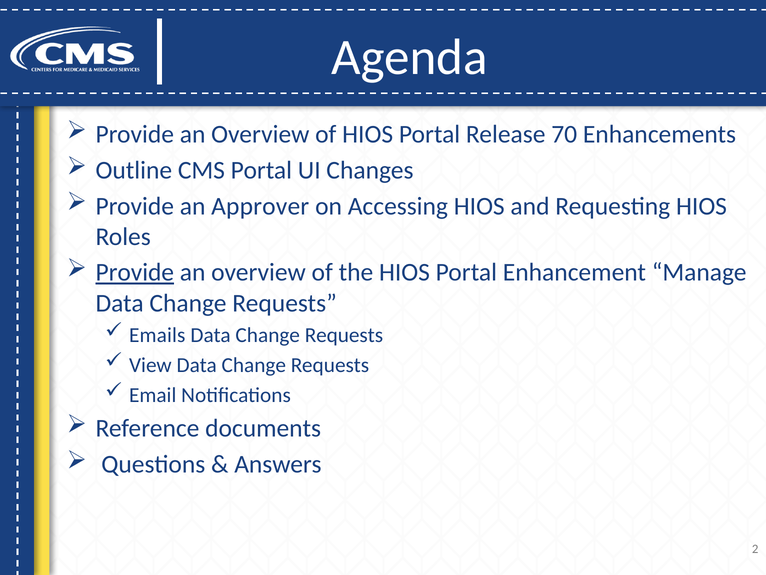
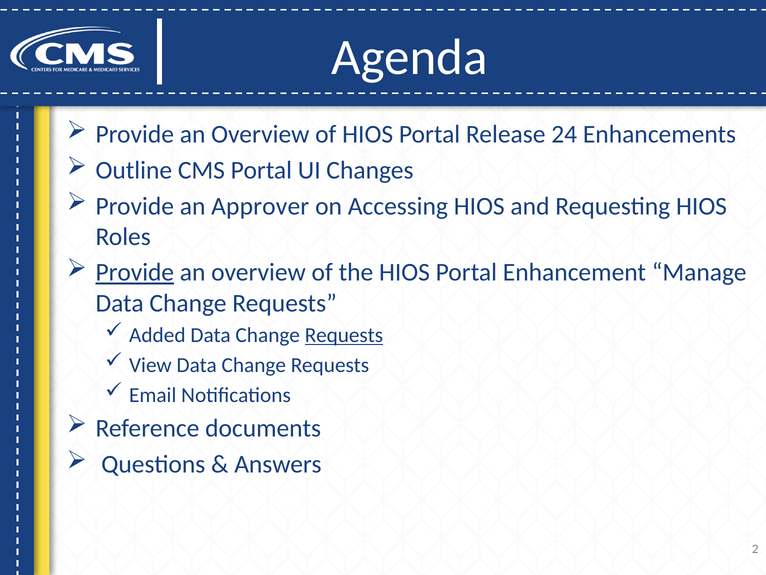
70: 70 -> 24
Emails: Emails -> Added
Requests at (344, 335) underline: none -> present
